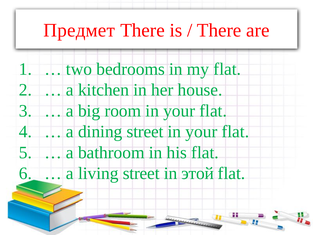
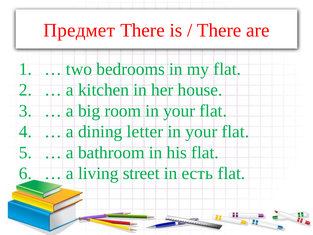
dining street: street -> letter
этой: этой -> есть
